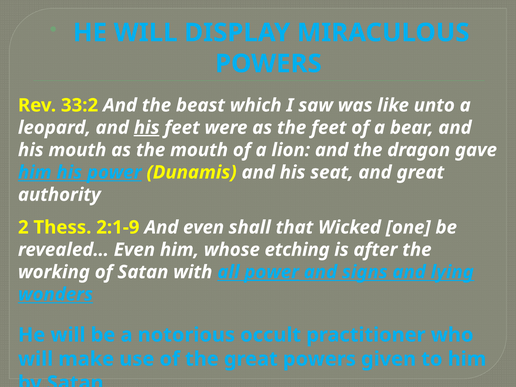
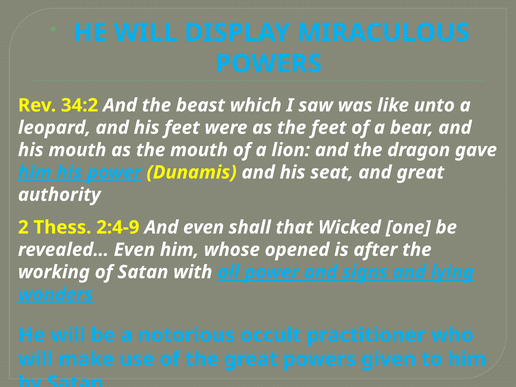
33:2: 33:2 -> 34:2
his at (147, 128) underline: present -> none
2:1-9: 2:1-9 -> 2:4-9
etching: etching -> opened
